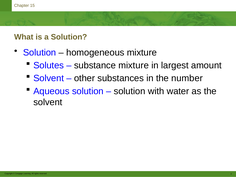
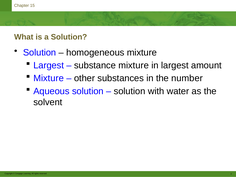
Solutes at (49, 65): Solutes -> Largest
Solvent at (49, 78): Solvent -> Mixture
